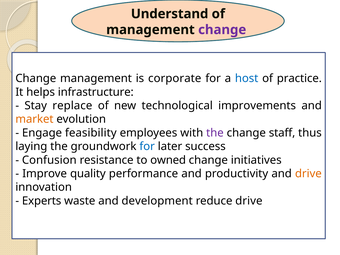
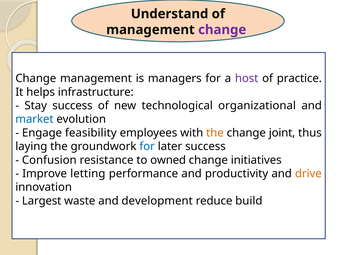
corporate: corporate -> managers
host colour: blue -> purple
Stay replace: replace -> success
improvements: improvements -> organizational
market colour: orange -> blue
the at (215, 133) colour: purple -> orange
staff: staff -> joint
quality: quality -> letting
Experts: Experts -> Largest
reduce drive: drive -> build
